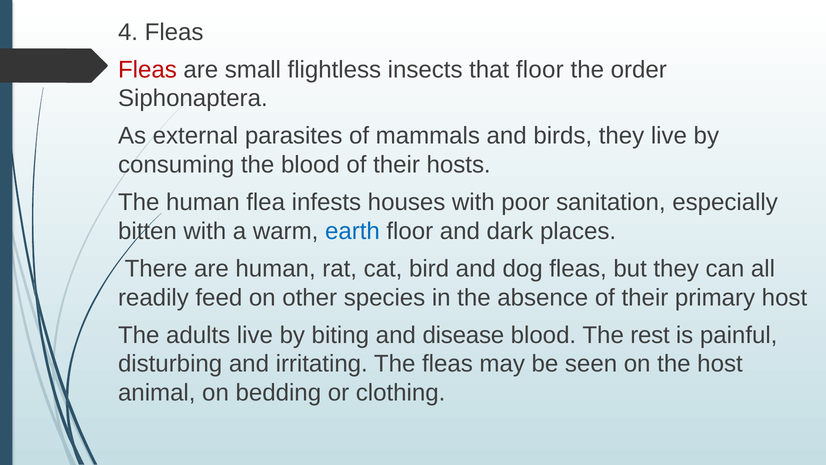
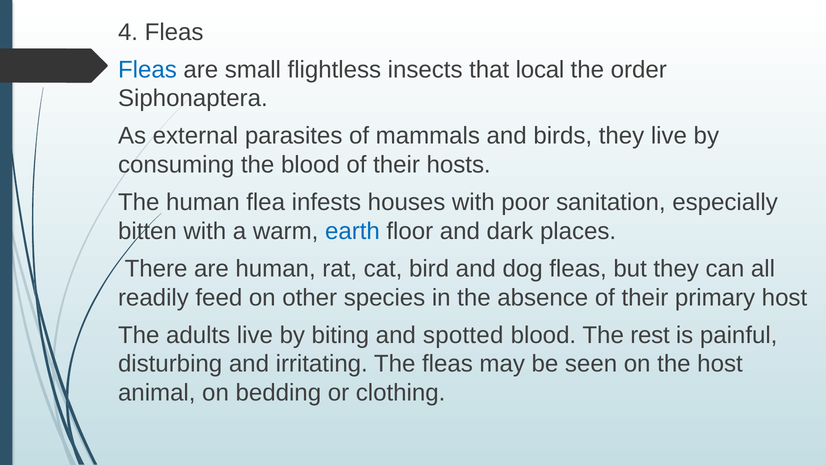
Fleas at (147, 70) colour: red -> blue
that floor: floor -> local
disease: disease -> spotted
